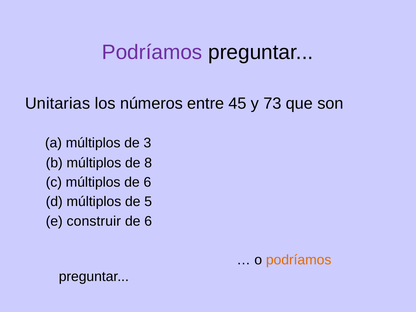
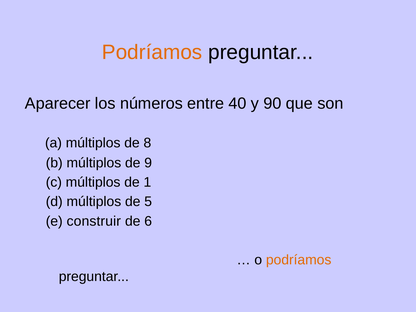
Podríamos at (152, 52) colour: purple -> orange
Unitarias: Unitarias -> Aparecer
45: 45 -> 40
73: 73 -> 90
3: 3 -> 8
8: 8 -> 9
múltiplos de 6: 6 -> 1
